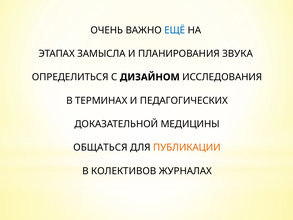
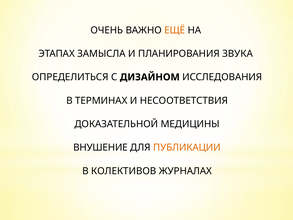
ЕЩЁ colour: blue -> orange
ПЕДАГОГИЧЕСКИХ: ПЕДАГОГИЧЕСКИХ -> НЕСООТВЕТСТВИЯ
ОБЩАТЬСЯ: ОБЩАТЬСЯ -> ВНУШЕНИЕ
